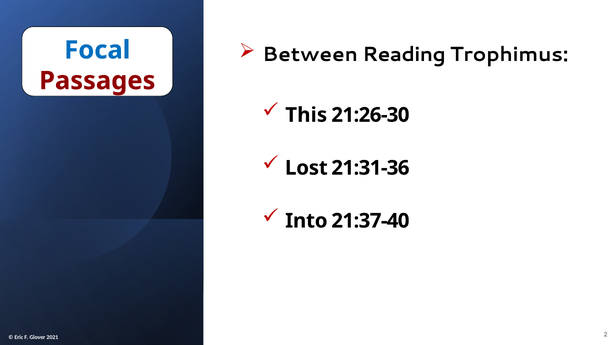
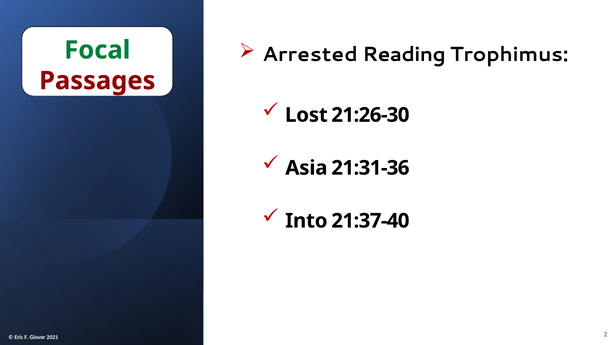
Between: Between -> Arrested
Focal colour: blue -> green
This: This -> Lost
Lost: Lost -> Asia
